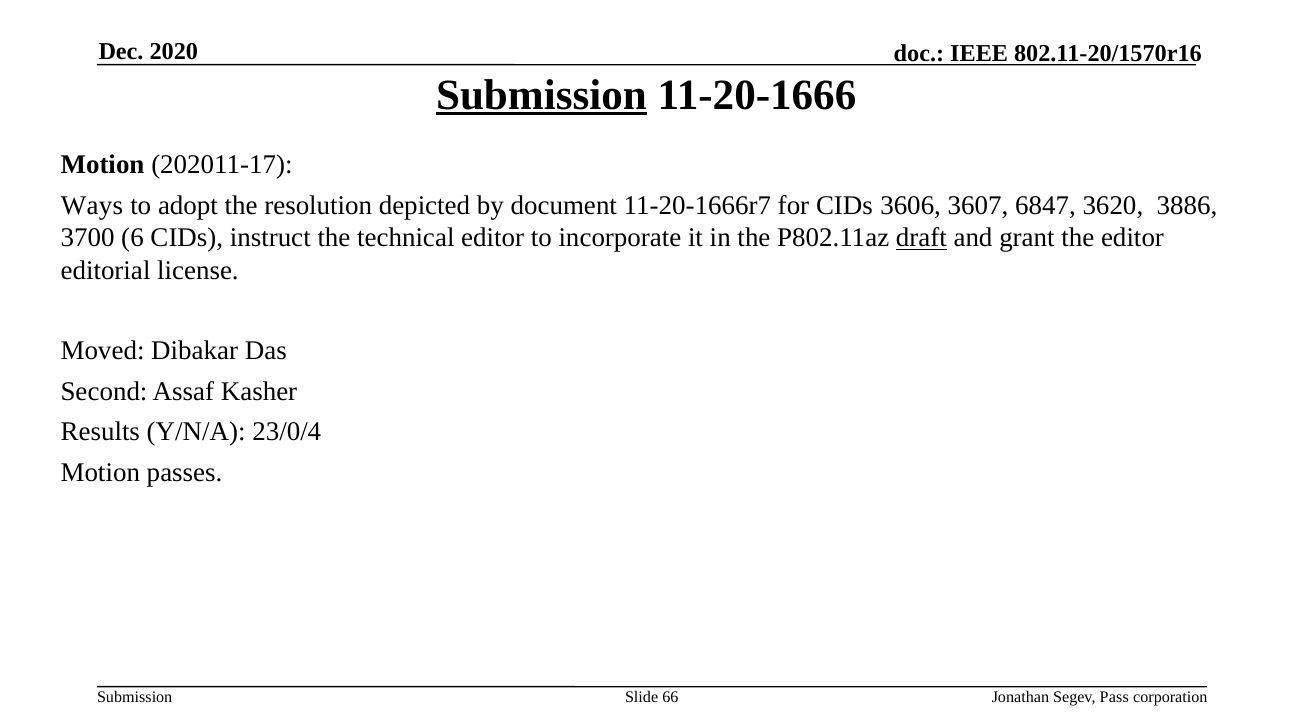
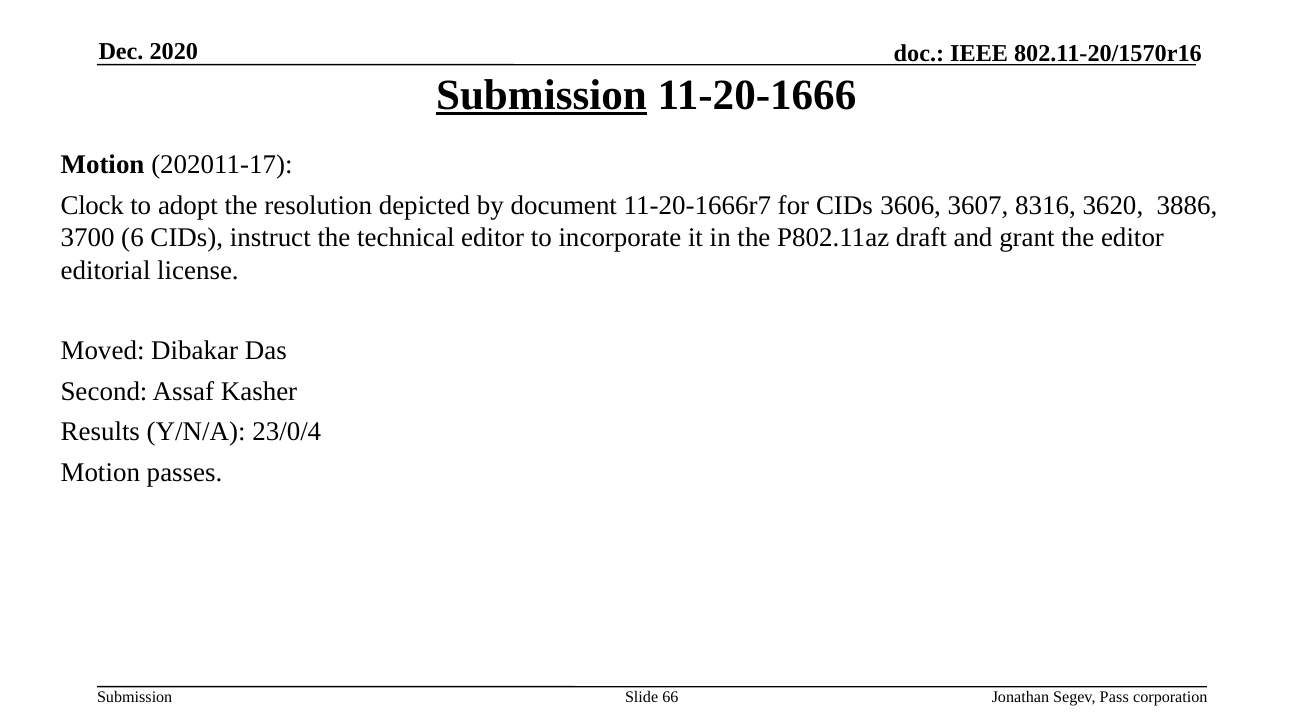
Ways: Ways -> Clock
6847: 6847 -> 8316
draft underline: present -> none
